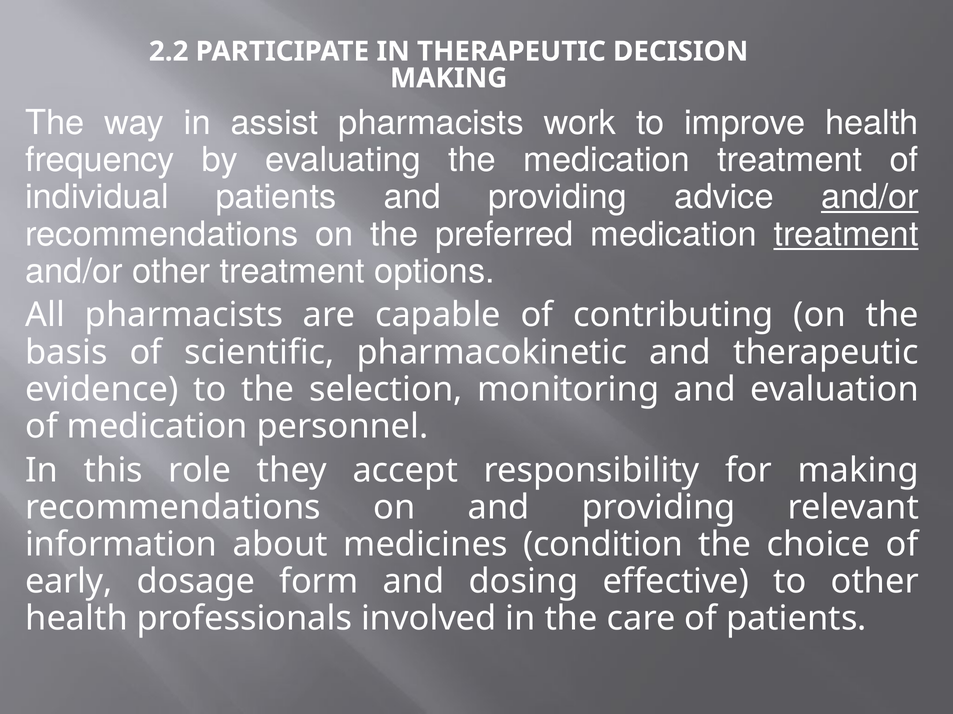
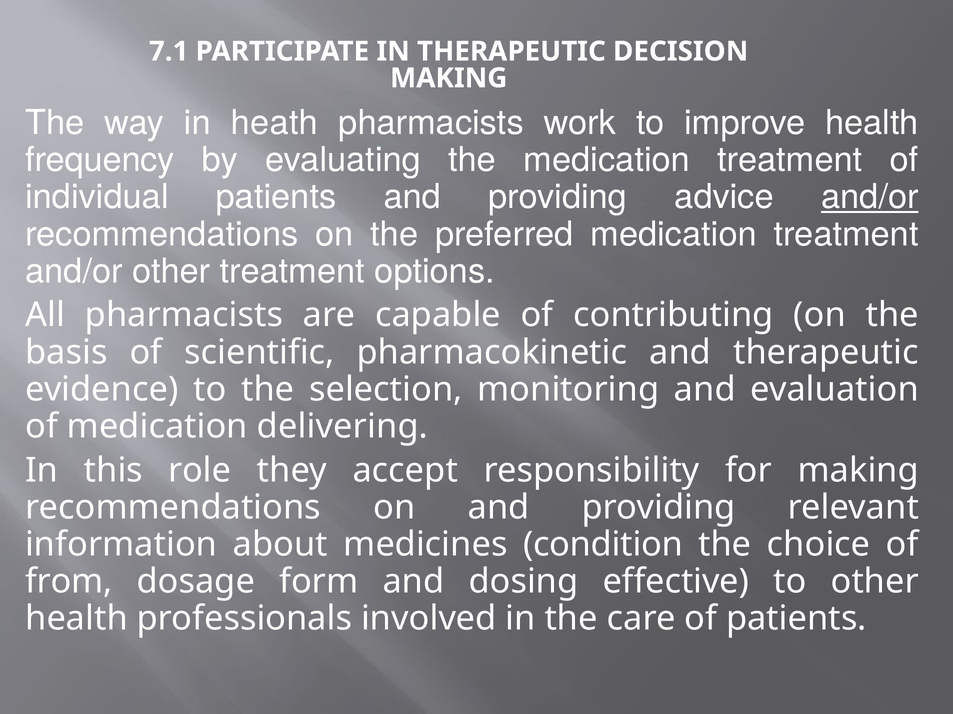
2.2: 2.2 -> 7.1
assist: assist -> heath
treatment at (846, 234) underline: present -> none
personnel: personnel -> delivering
early: early -> from
